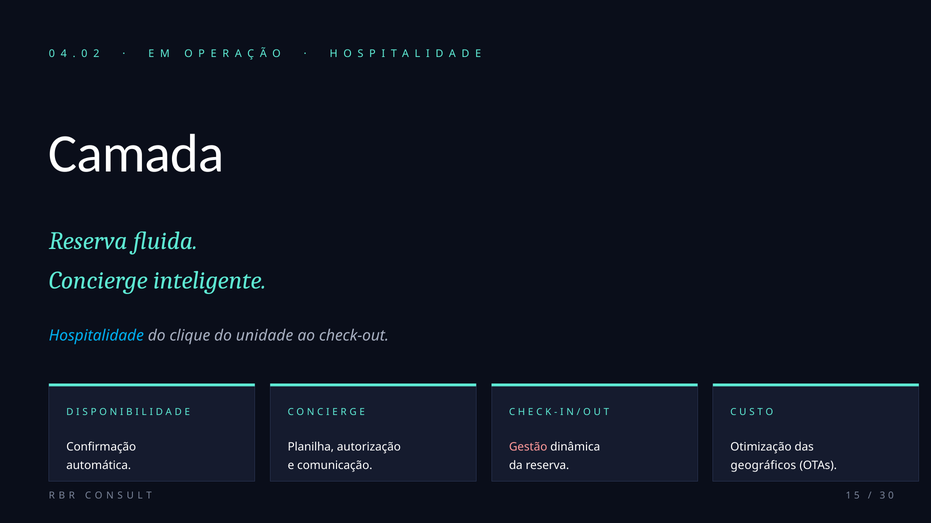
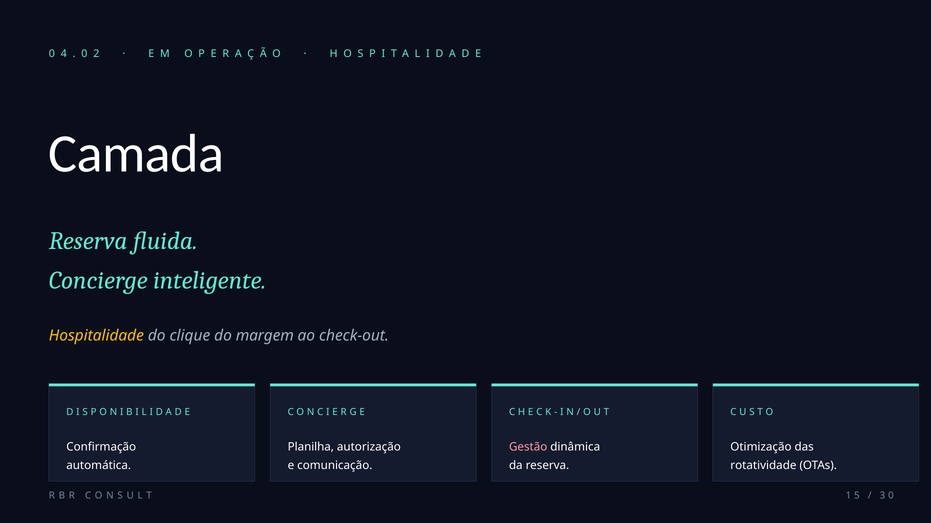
Hospitalidade colour: light blue -> yellow
unidade: unidade -> margem
geográficos: geográficos -> rotatividade
